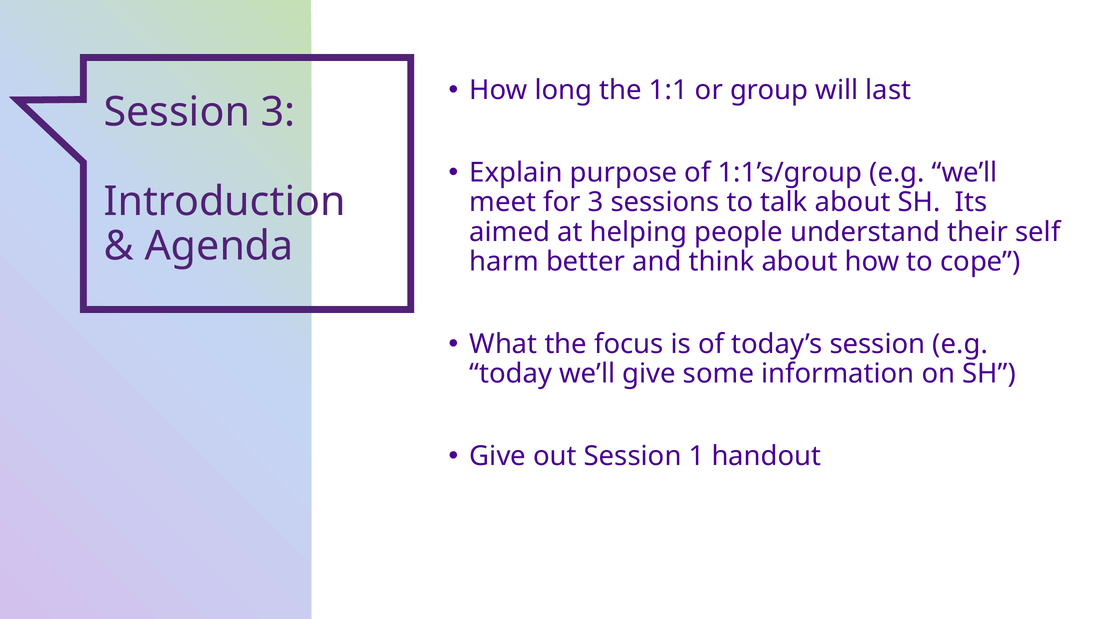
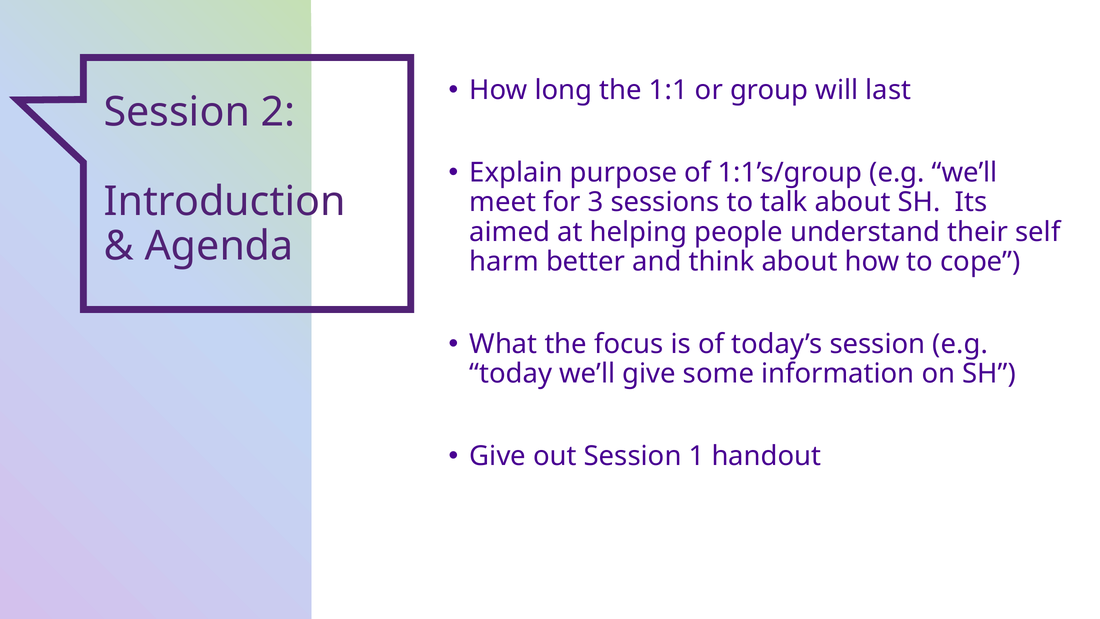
Session 3: 3 -> 2
